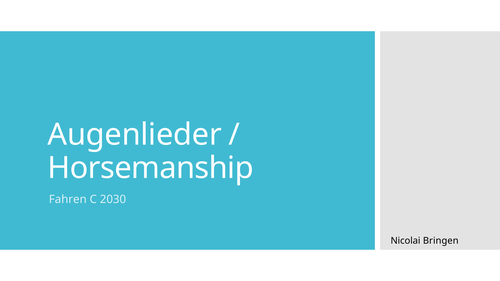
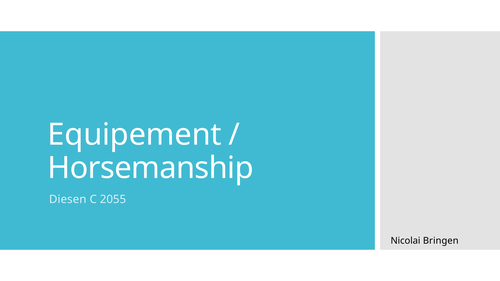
Augenlieder: Augenlieder -> Equipement
Fahren: Fahren -> Diesen
2030: 2030 -> 2055
